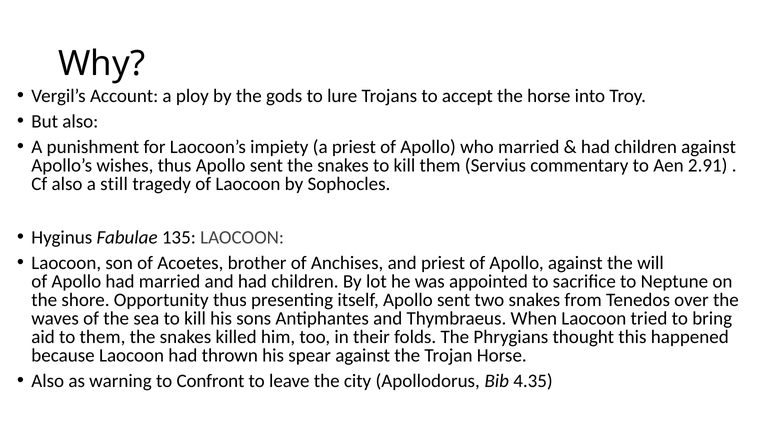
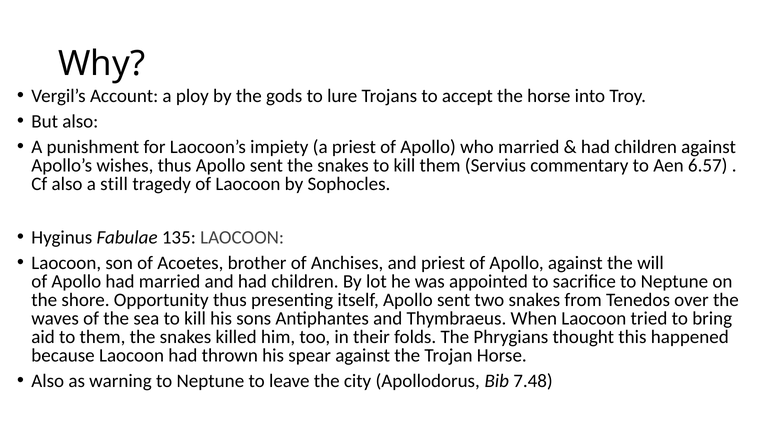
2.91: 2.91 -> 6.57
warning to Confront: Confront -> Neptune
4.35: 4.35 -> 7.48
